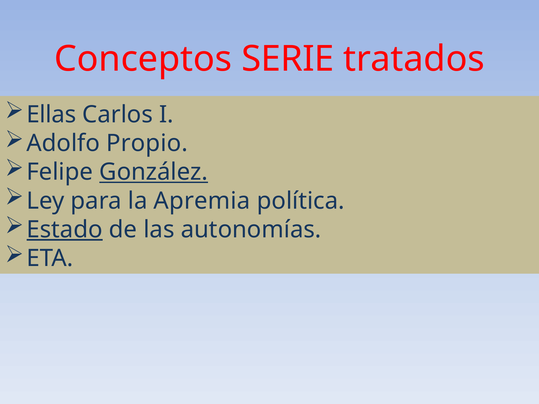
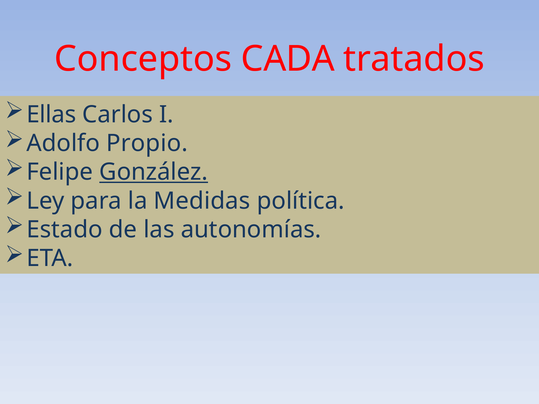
SERIE: SERIE -> CADA
Apremia: Apremia -> Medidas
Estado underline: present -> none
